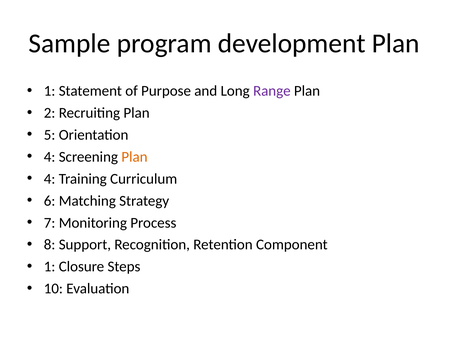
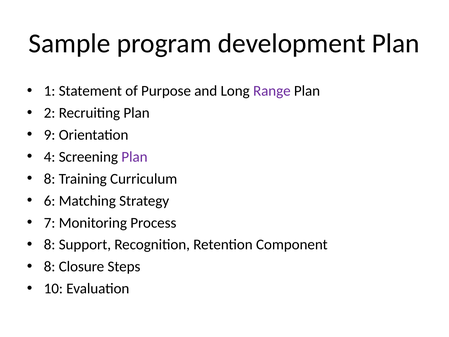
5: 5 -> 9
Plan at (134, 157) colour: orange -> purple
4 at (50, 179): 4 -> 8
1 at (50, 266): 1 -> 8
